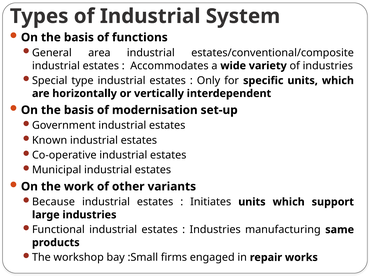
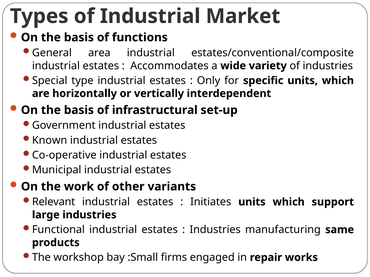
System: System -> Market
modernisation: modernisation -> infrastructural
Because: Because -> Relevant
